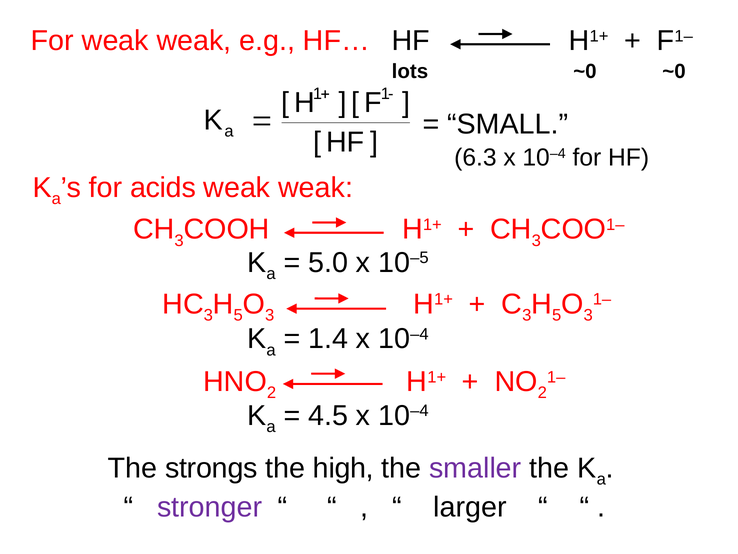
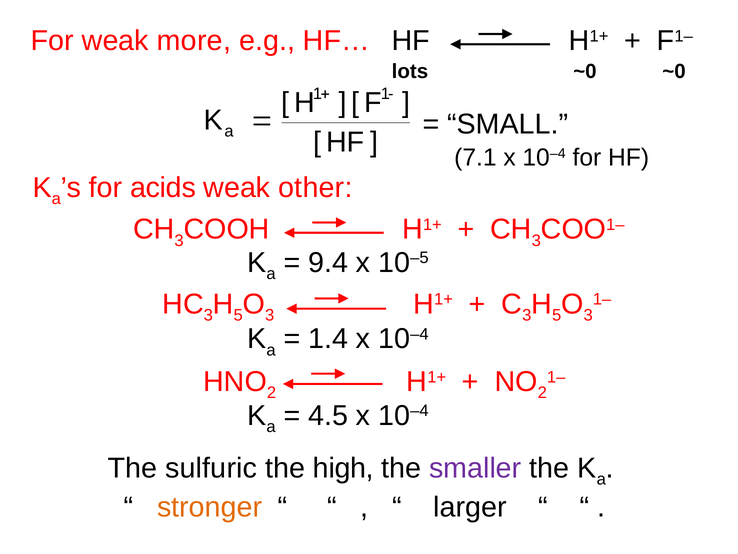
For weak weak: weak -> more
6.3: 6.3 -> 7.1
weak at (316, 188): weak -> other
5.0: 5.0 -> 9.4
strongs: strongs -> sulfuric
stronger colour: purple -> orange
